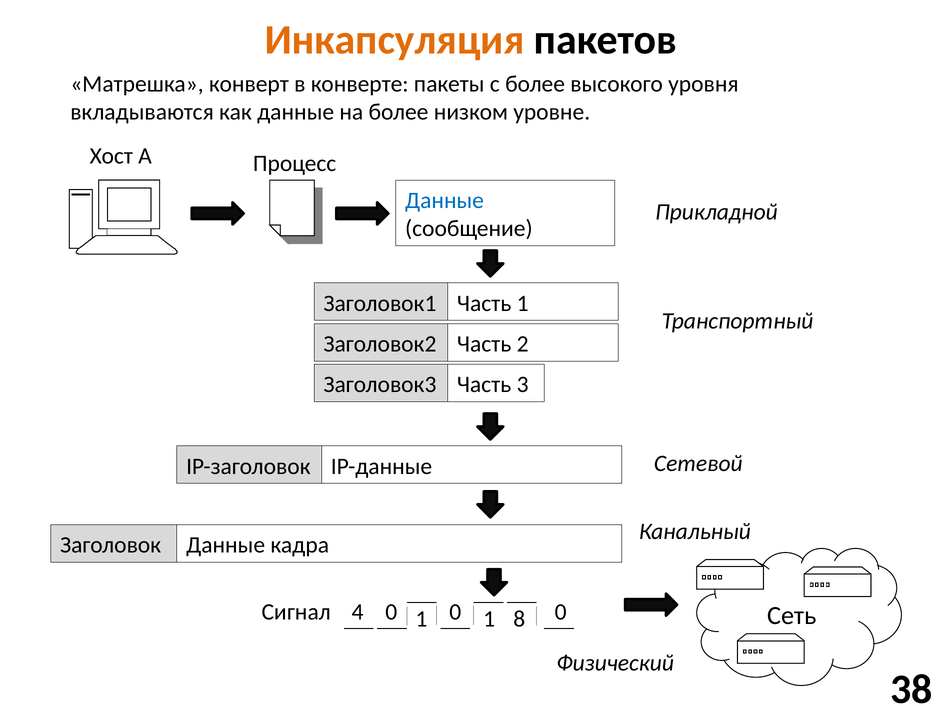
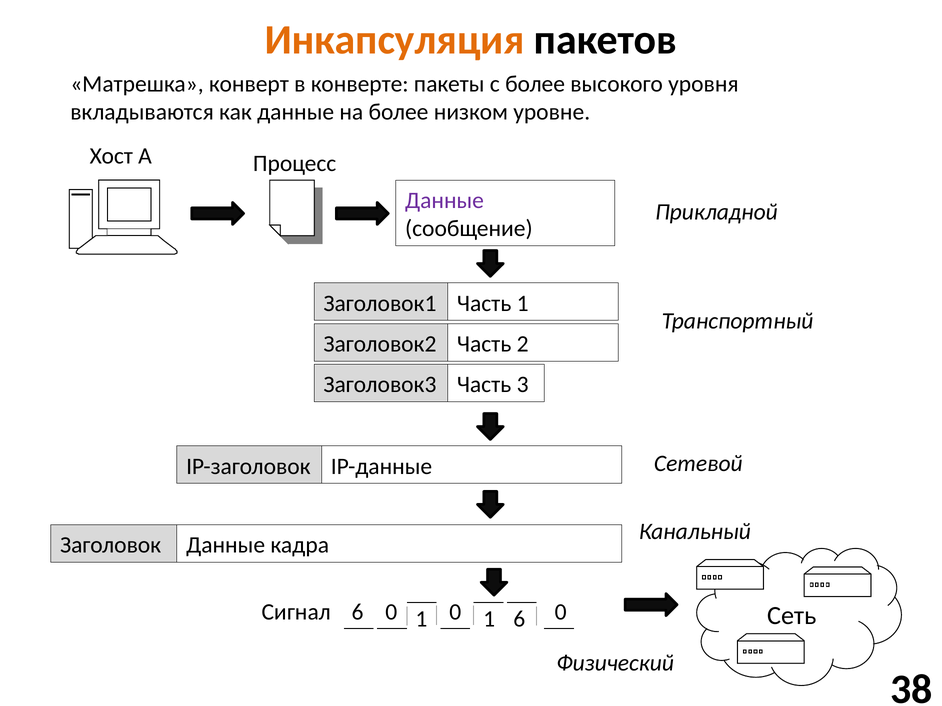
Данные at (445, 201) colour: blue -> purple
Сигнал 4: 4 -> 6
1 8: 8 -> 6
